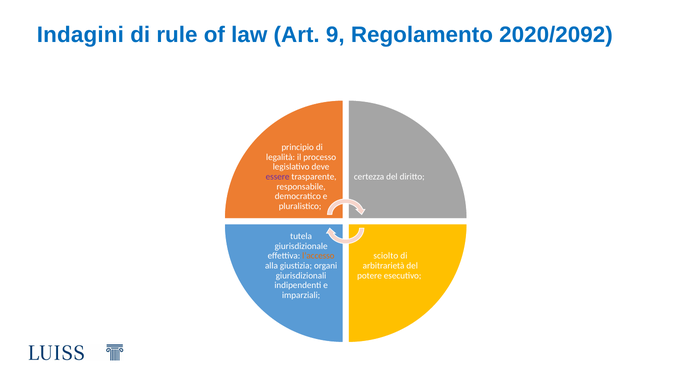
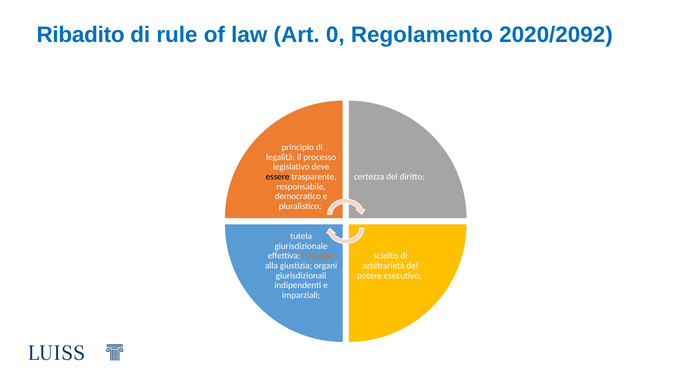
Indagini: Indagini -> Ribadito
9: 9 -> 0
essere colour: purple -> black
